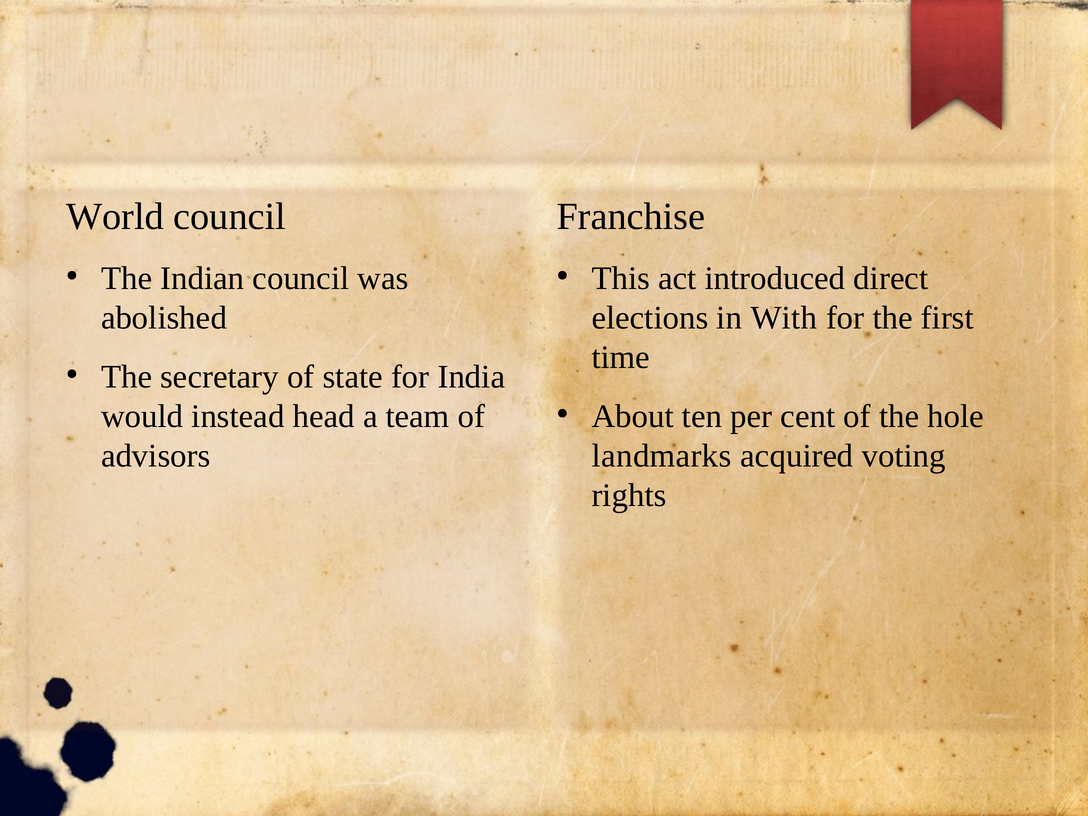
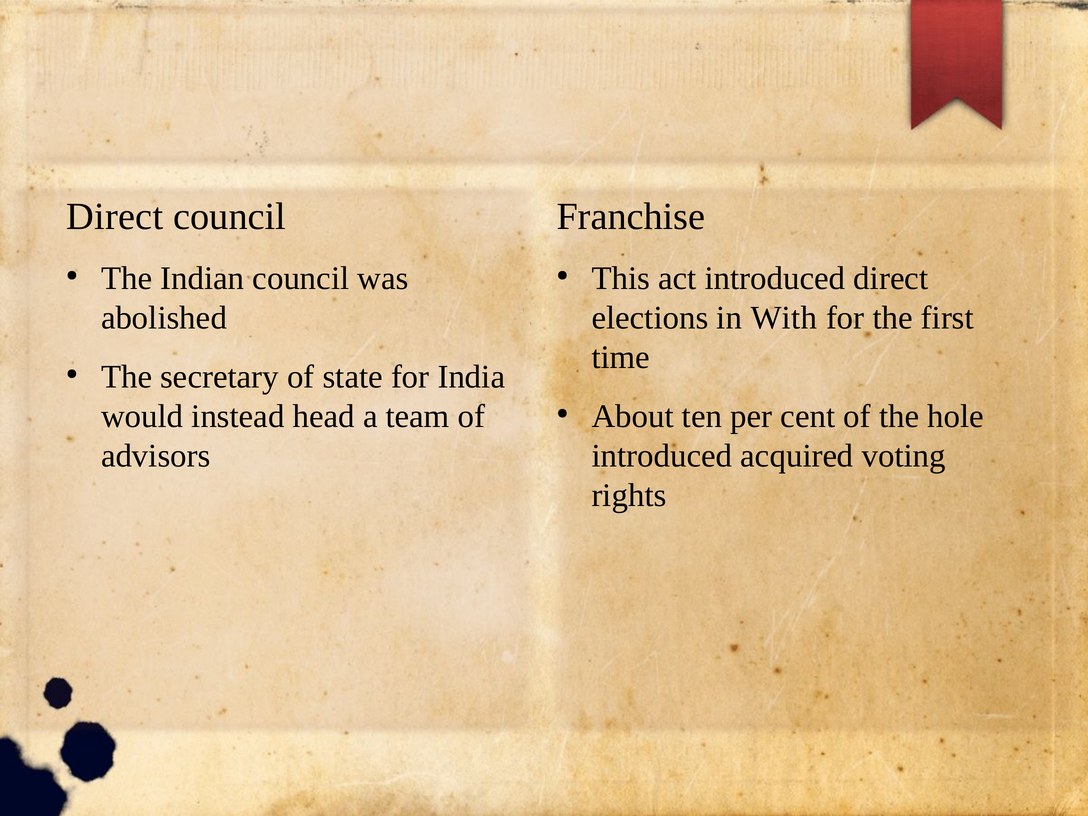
World at (115, 217): World -> Direct
landmarks at (662, 456): landmarks -> introduced
